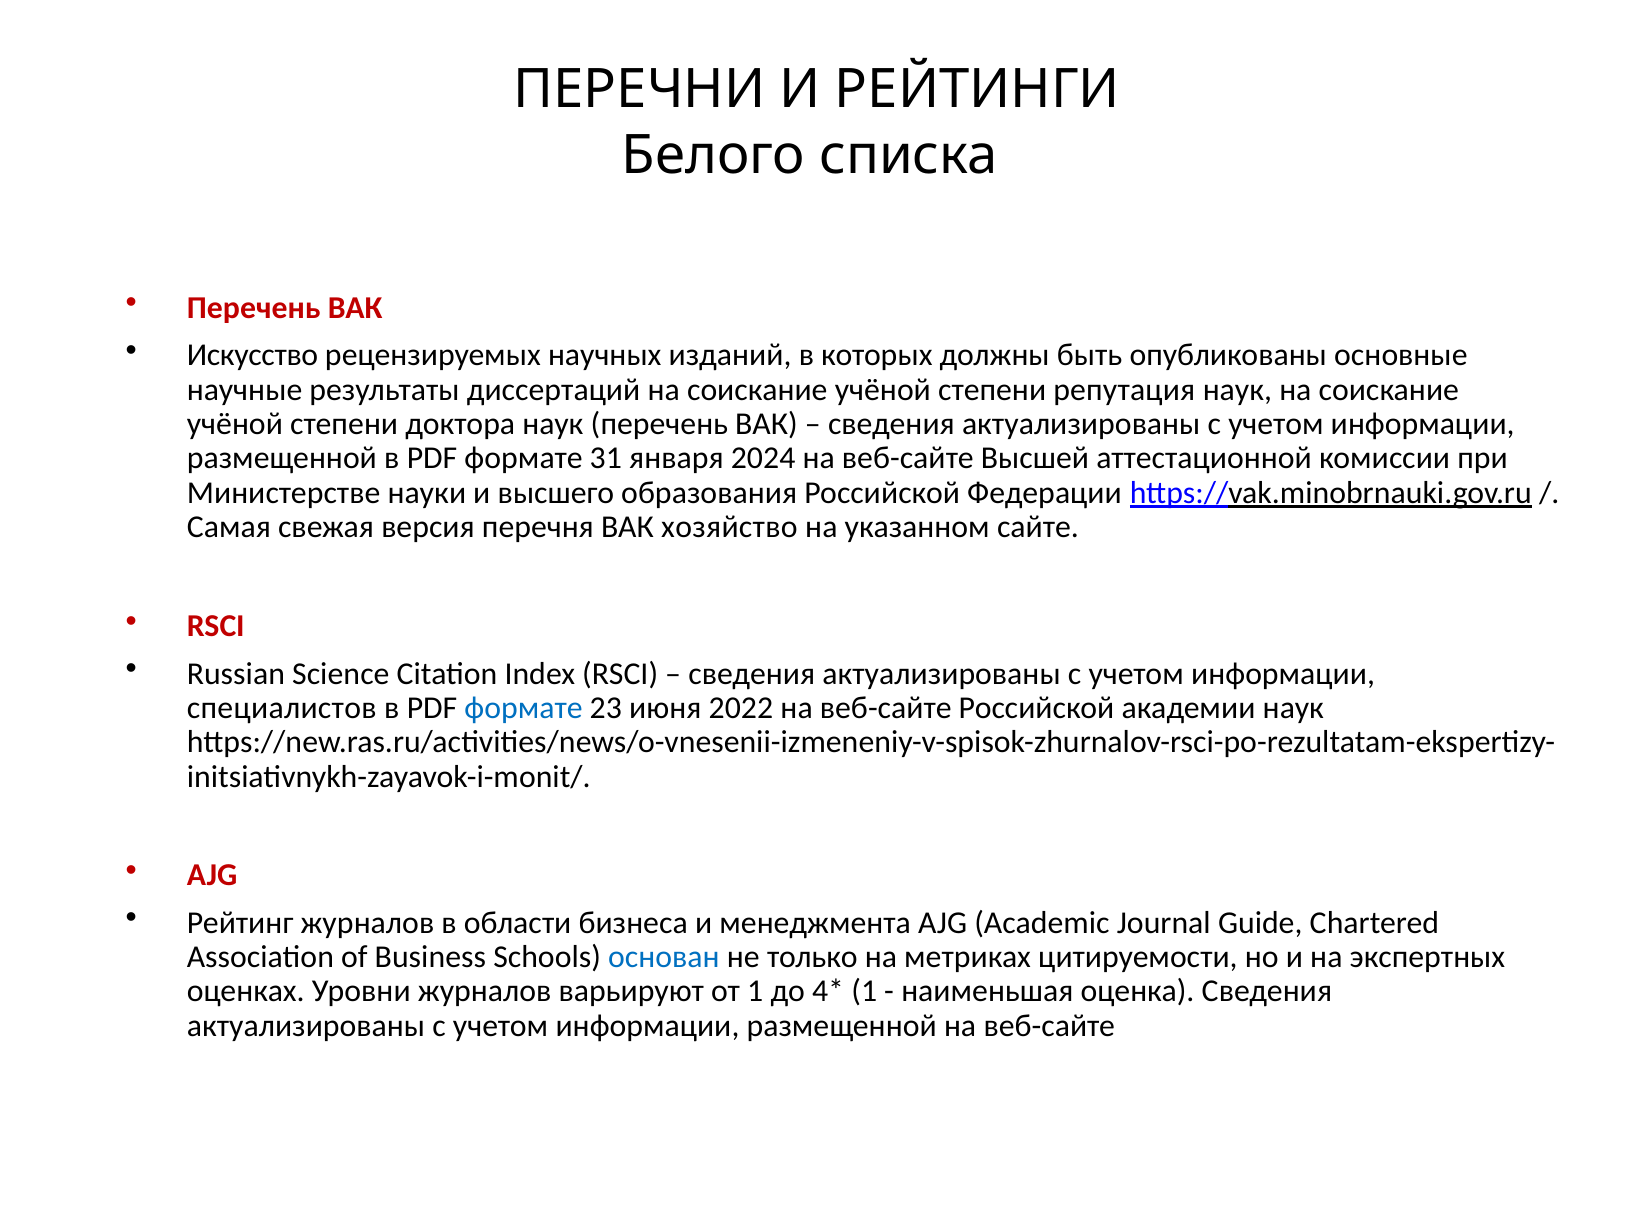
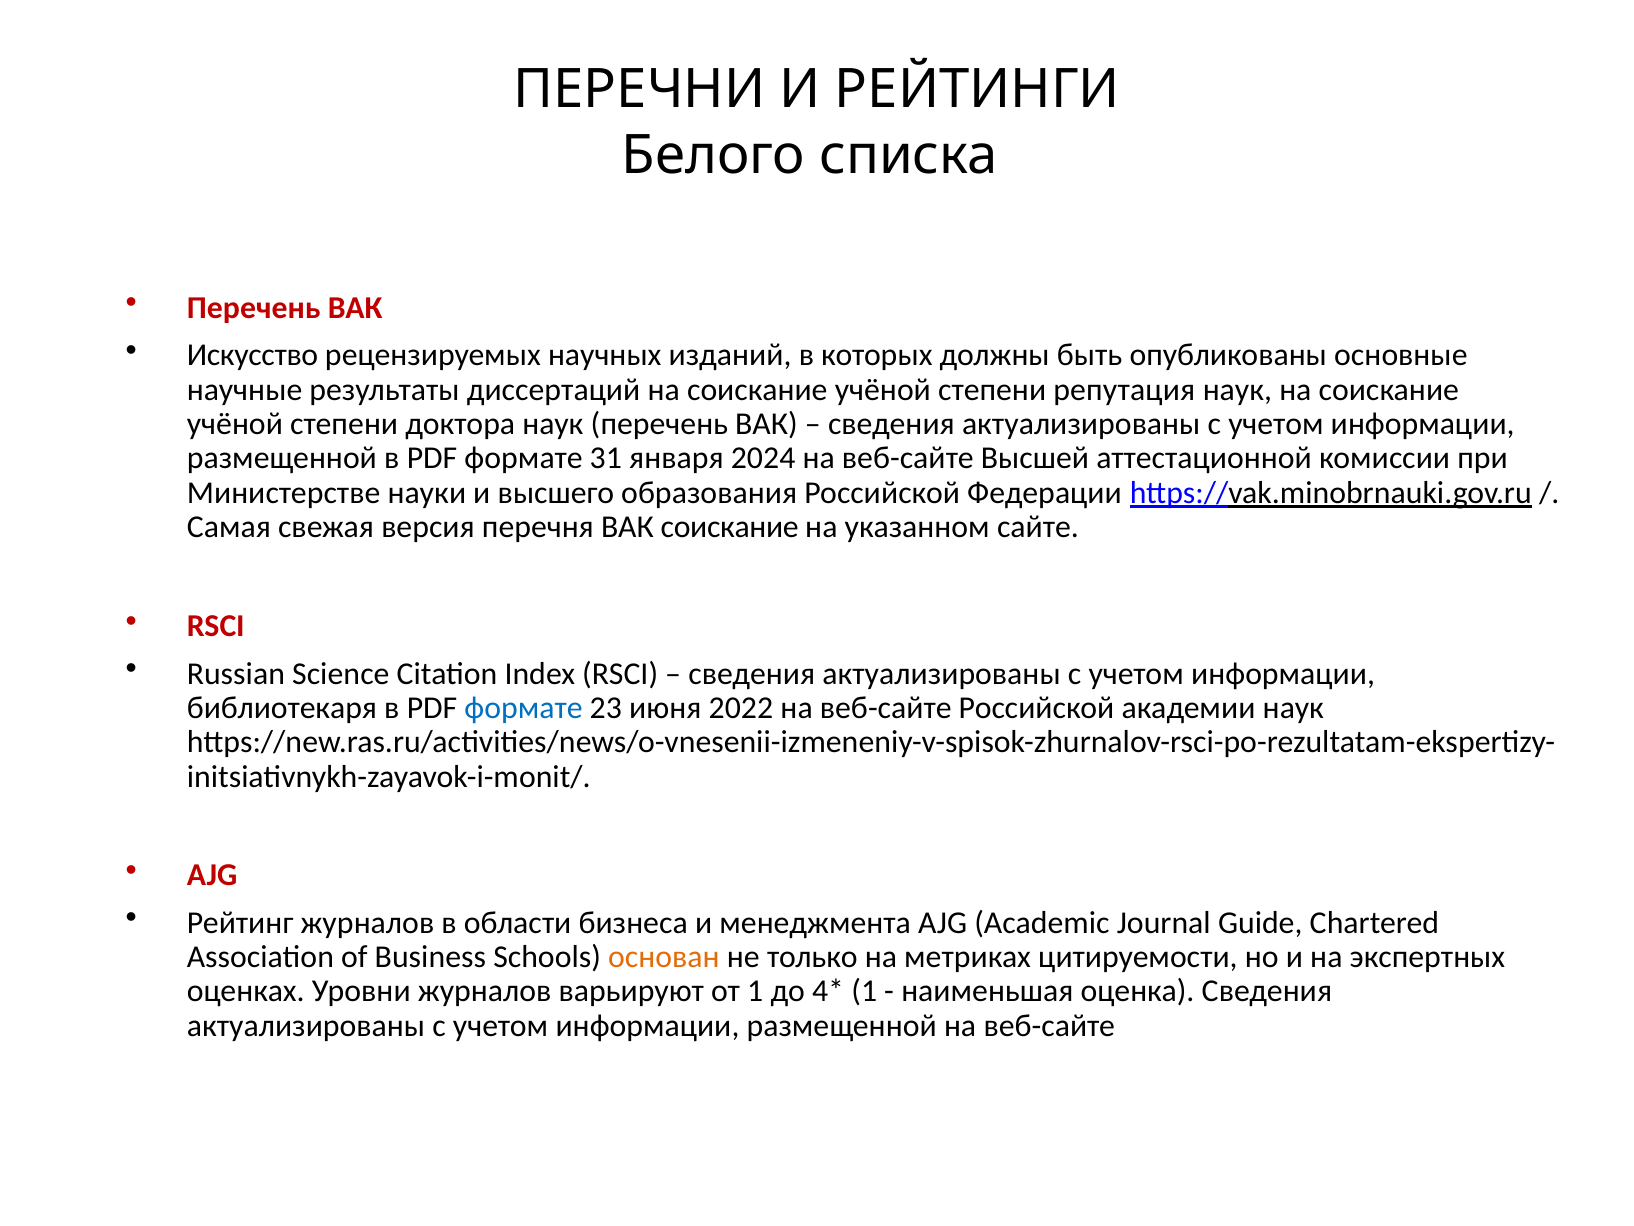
ВАК хозяйство: хозяйство -> соискание
специалистов: специалистов -> библиотекаря
основан colour: blue -> orange
